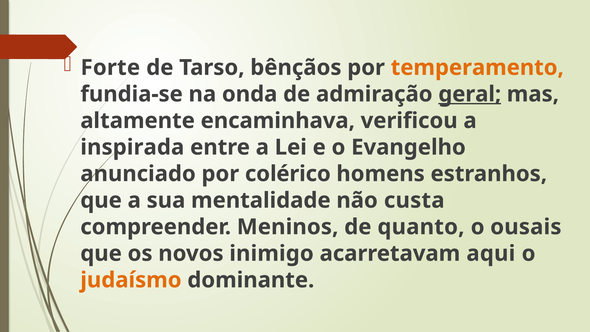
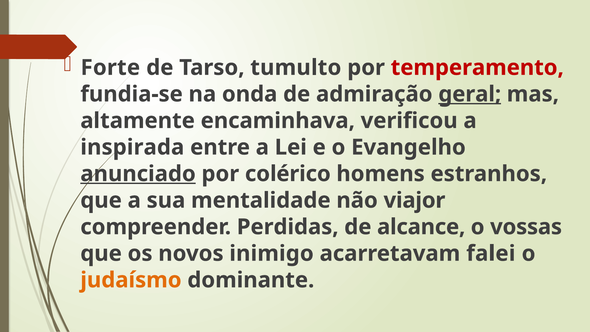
bênçãos: bênçãos -> tumulto
temperamento colour: orange -> red
anunciado underline: none -> present
custa: custa -> viajor
Meninos: Meninos -> Perdidas
quanto: quanto -> alcance
ousais: ousais -> vossas
aqui: aqui -> falei
